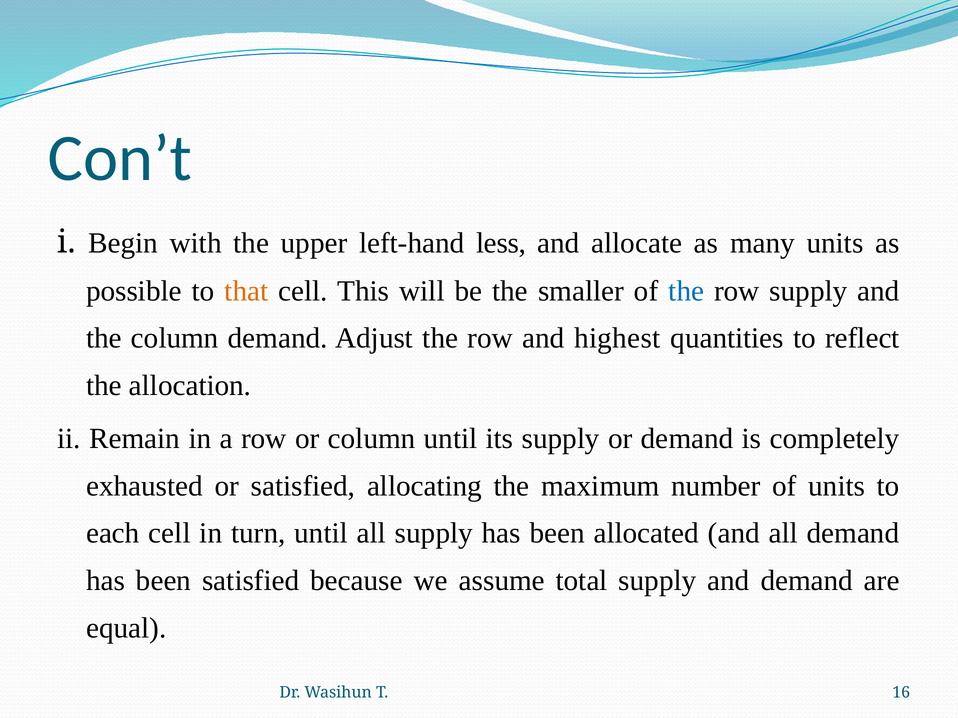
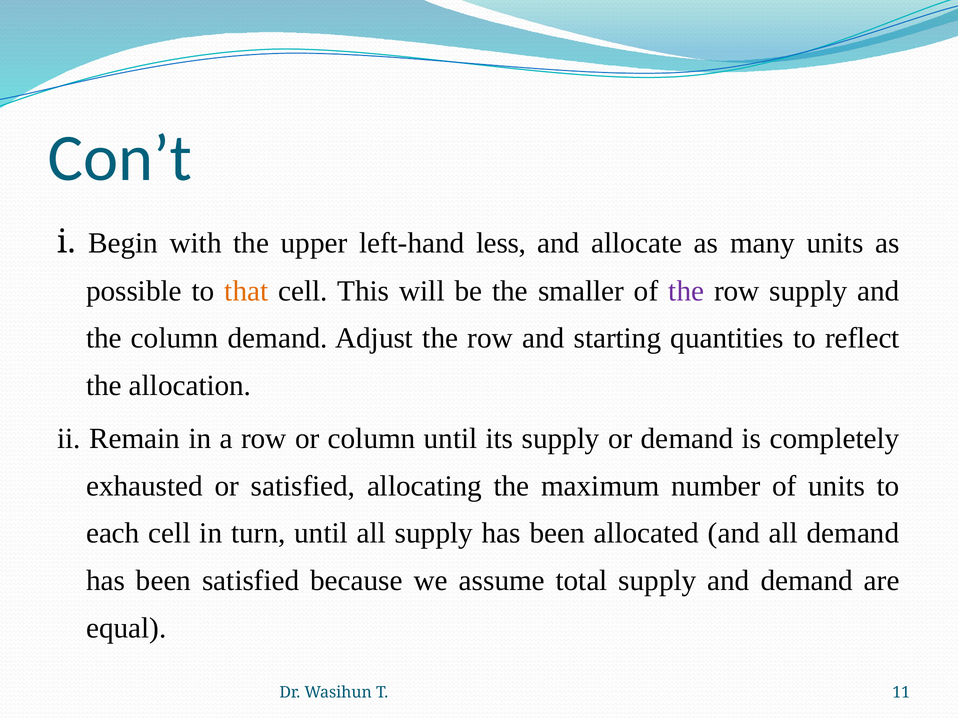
the at (686, 291) colour: blue -> purple
highest: highest -> starting
16: 16 -> 11
